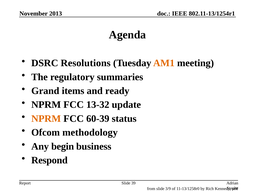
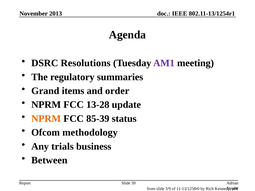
AM1 colour: orange -> purple
ready: ready -> order
13-32: 13-32 -> 13-28
60-39: 60-39 -> 85-39
begin: begin -> trials
Respond: Respond -> Between
